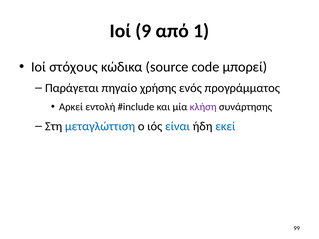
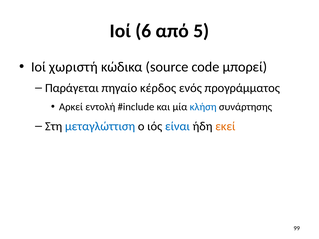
9: 9 -> 6
1: 1 -> 5
στόχους: στόχους -> χωριστή
χρήσης: χρήσης -> κέρδος
κλήση colour: purple -> blue
εκεί colour: blue -> orange
